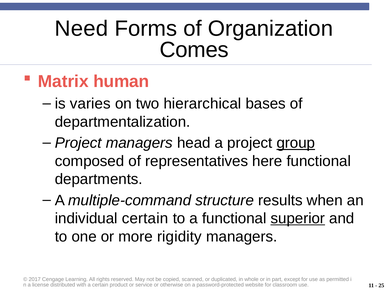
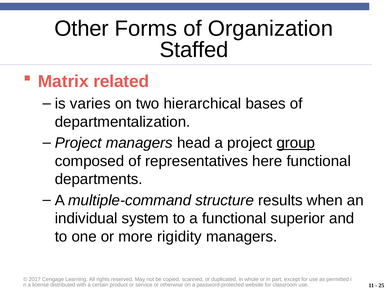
Need: Need -> Other
Comes: Comes -> Staffed
human: human -> related
individual certain: certain -> system
superior underline: present -> none
